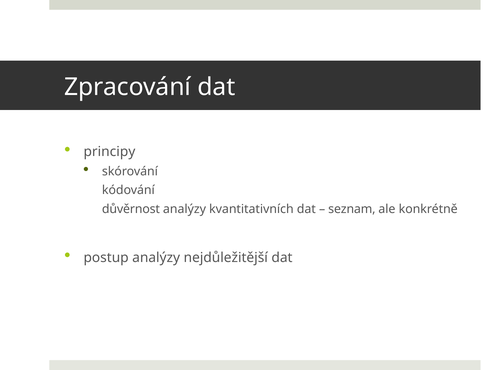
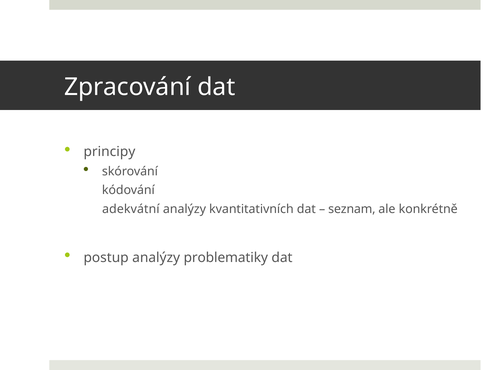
důvěrnost: důvěrnost -> adekvátní
nejdůležitější: nejdůležitější -> problematiky
